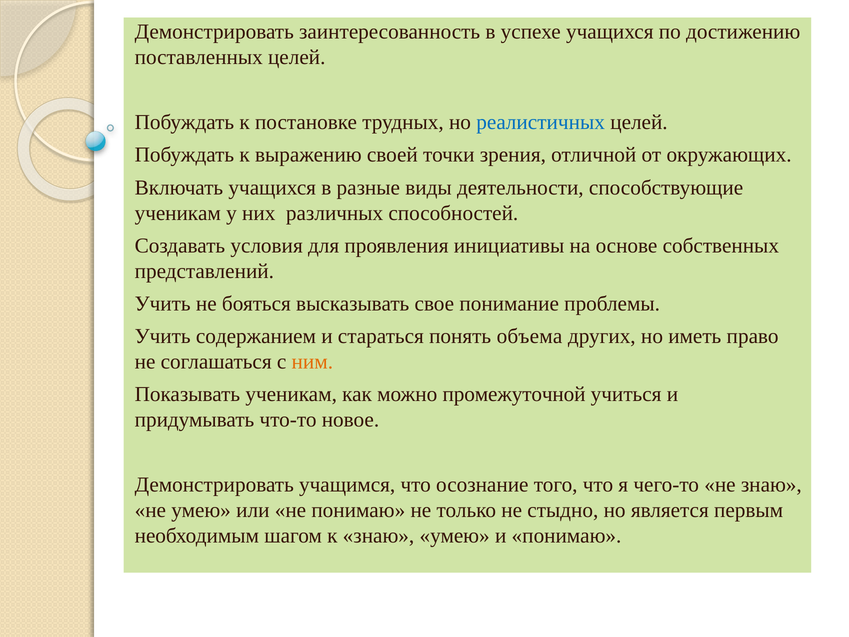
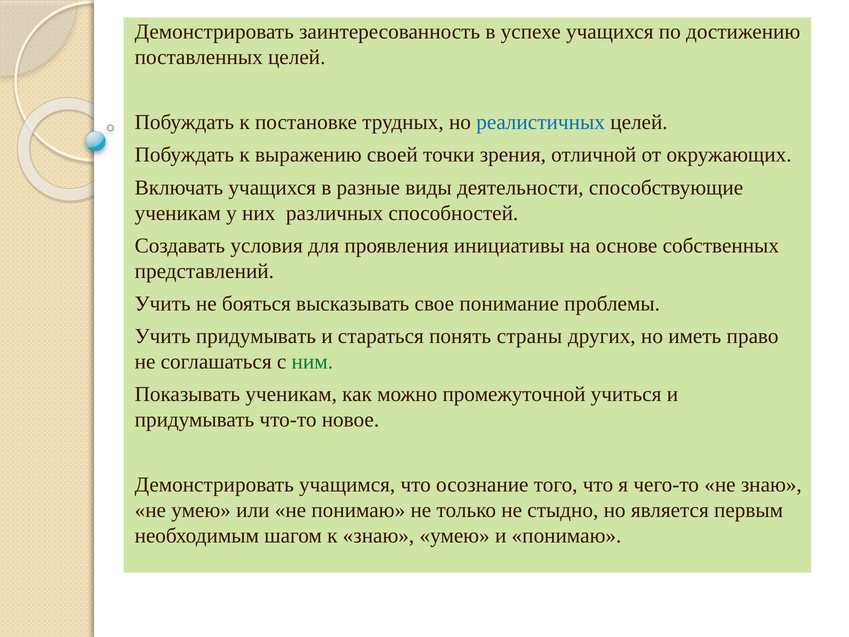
Учить содержанием: содержанием -> придумывать
объема: объема -> страны
ним colour: orange -> green
